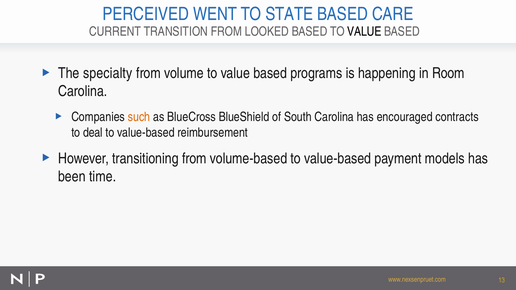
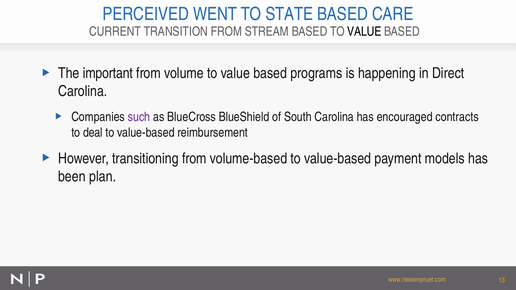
LOOKED: LOOKED -> STREAM
specialty: specialty -> important
Room: Room -> Direct
such colour: orange -> purple
time: time -> plan
